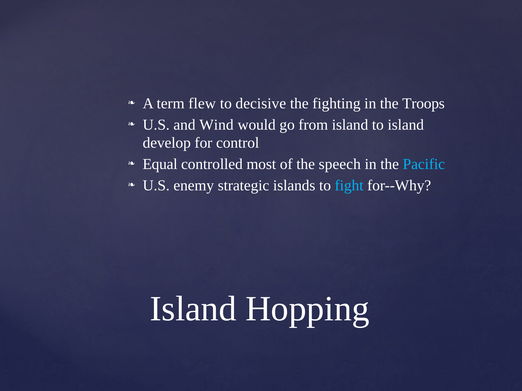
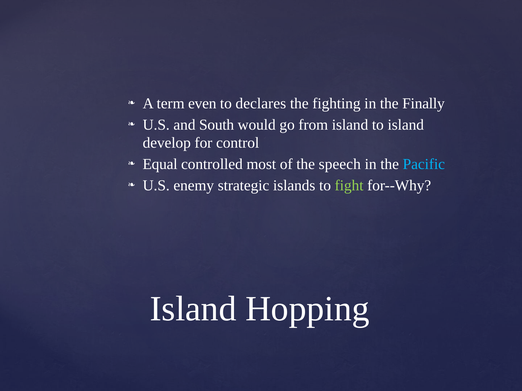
flew: flew -> even
decisive: decisive -> declares
Troops: Troops -> Finally
Wind: Wind -> South
fight colour: light blue -> light green
